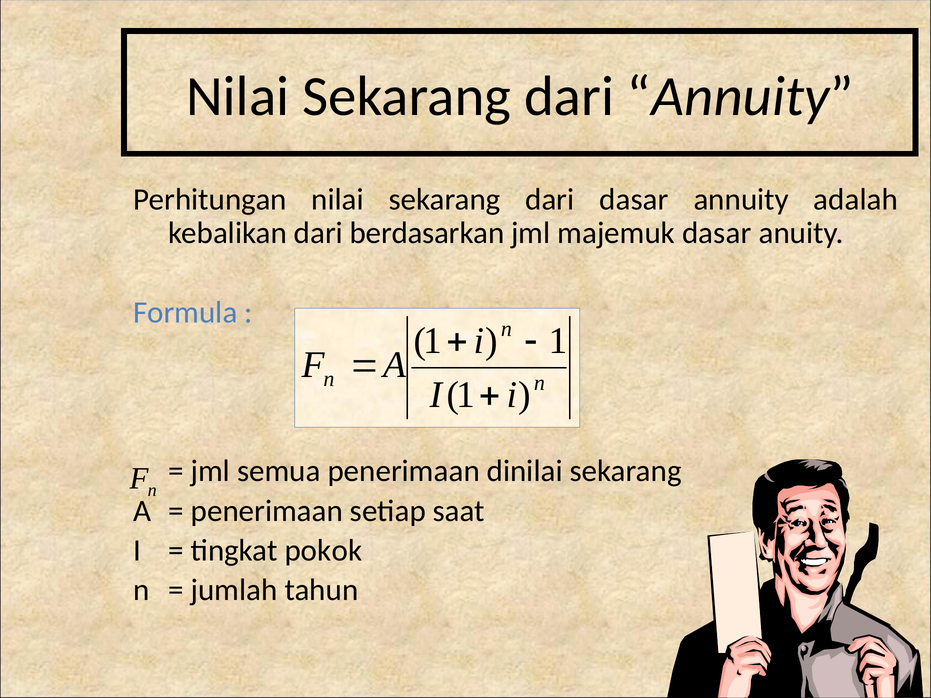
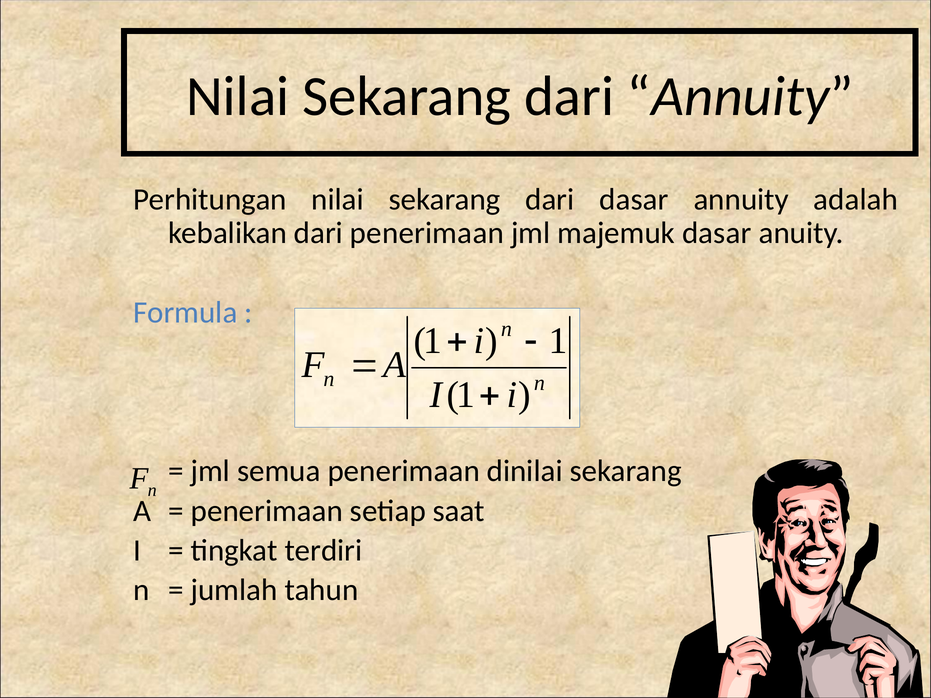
dari berdasarkan: berdasarkan -> penerimaan
pokok: pokok -> terdiri
